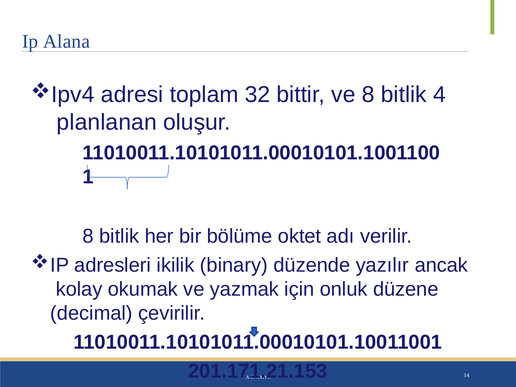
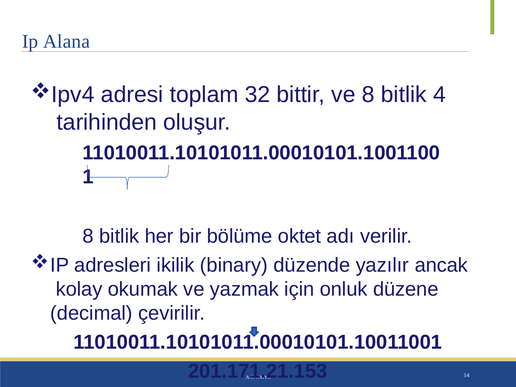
planlanan: planlanan -> tarihinden
